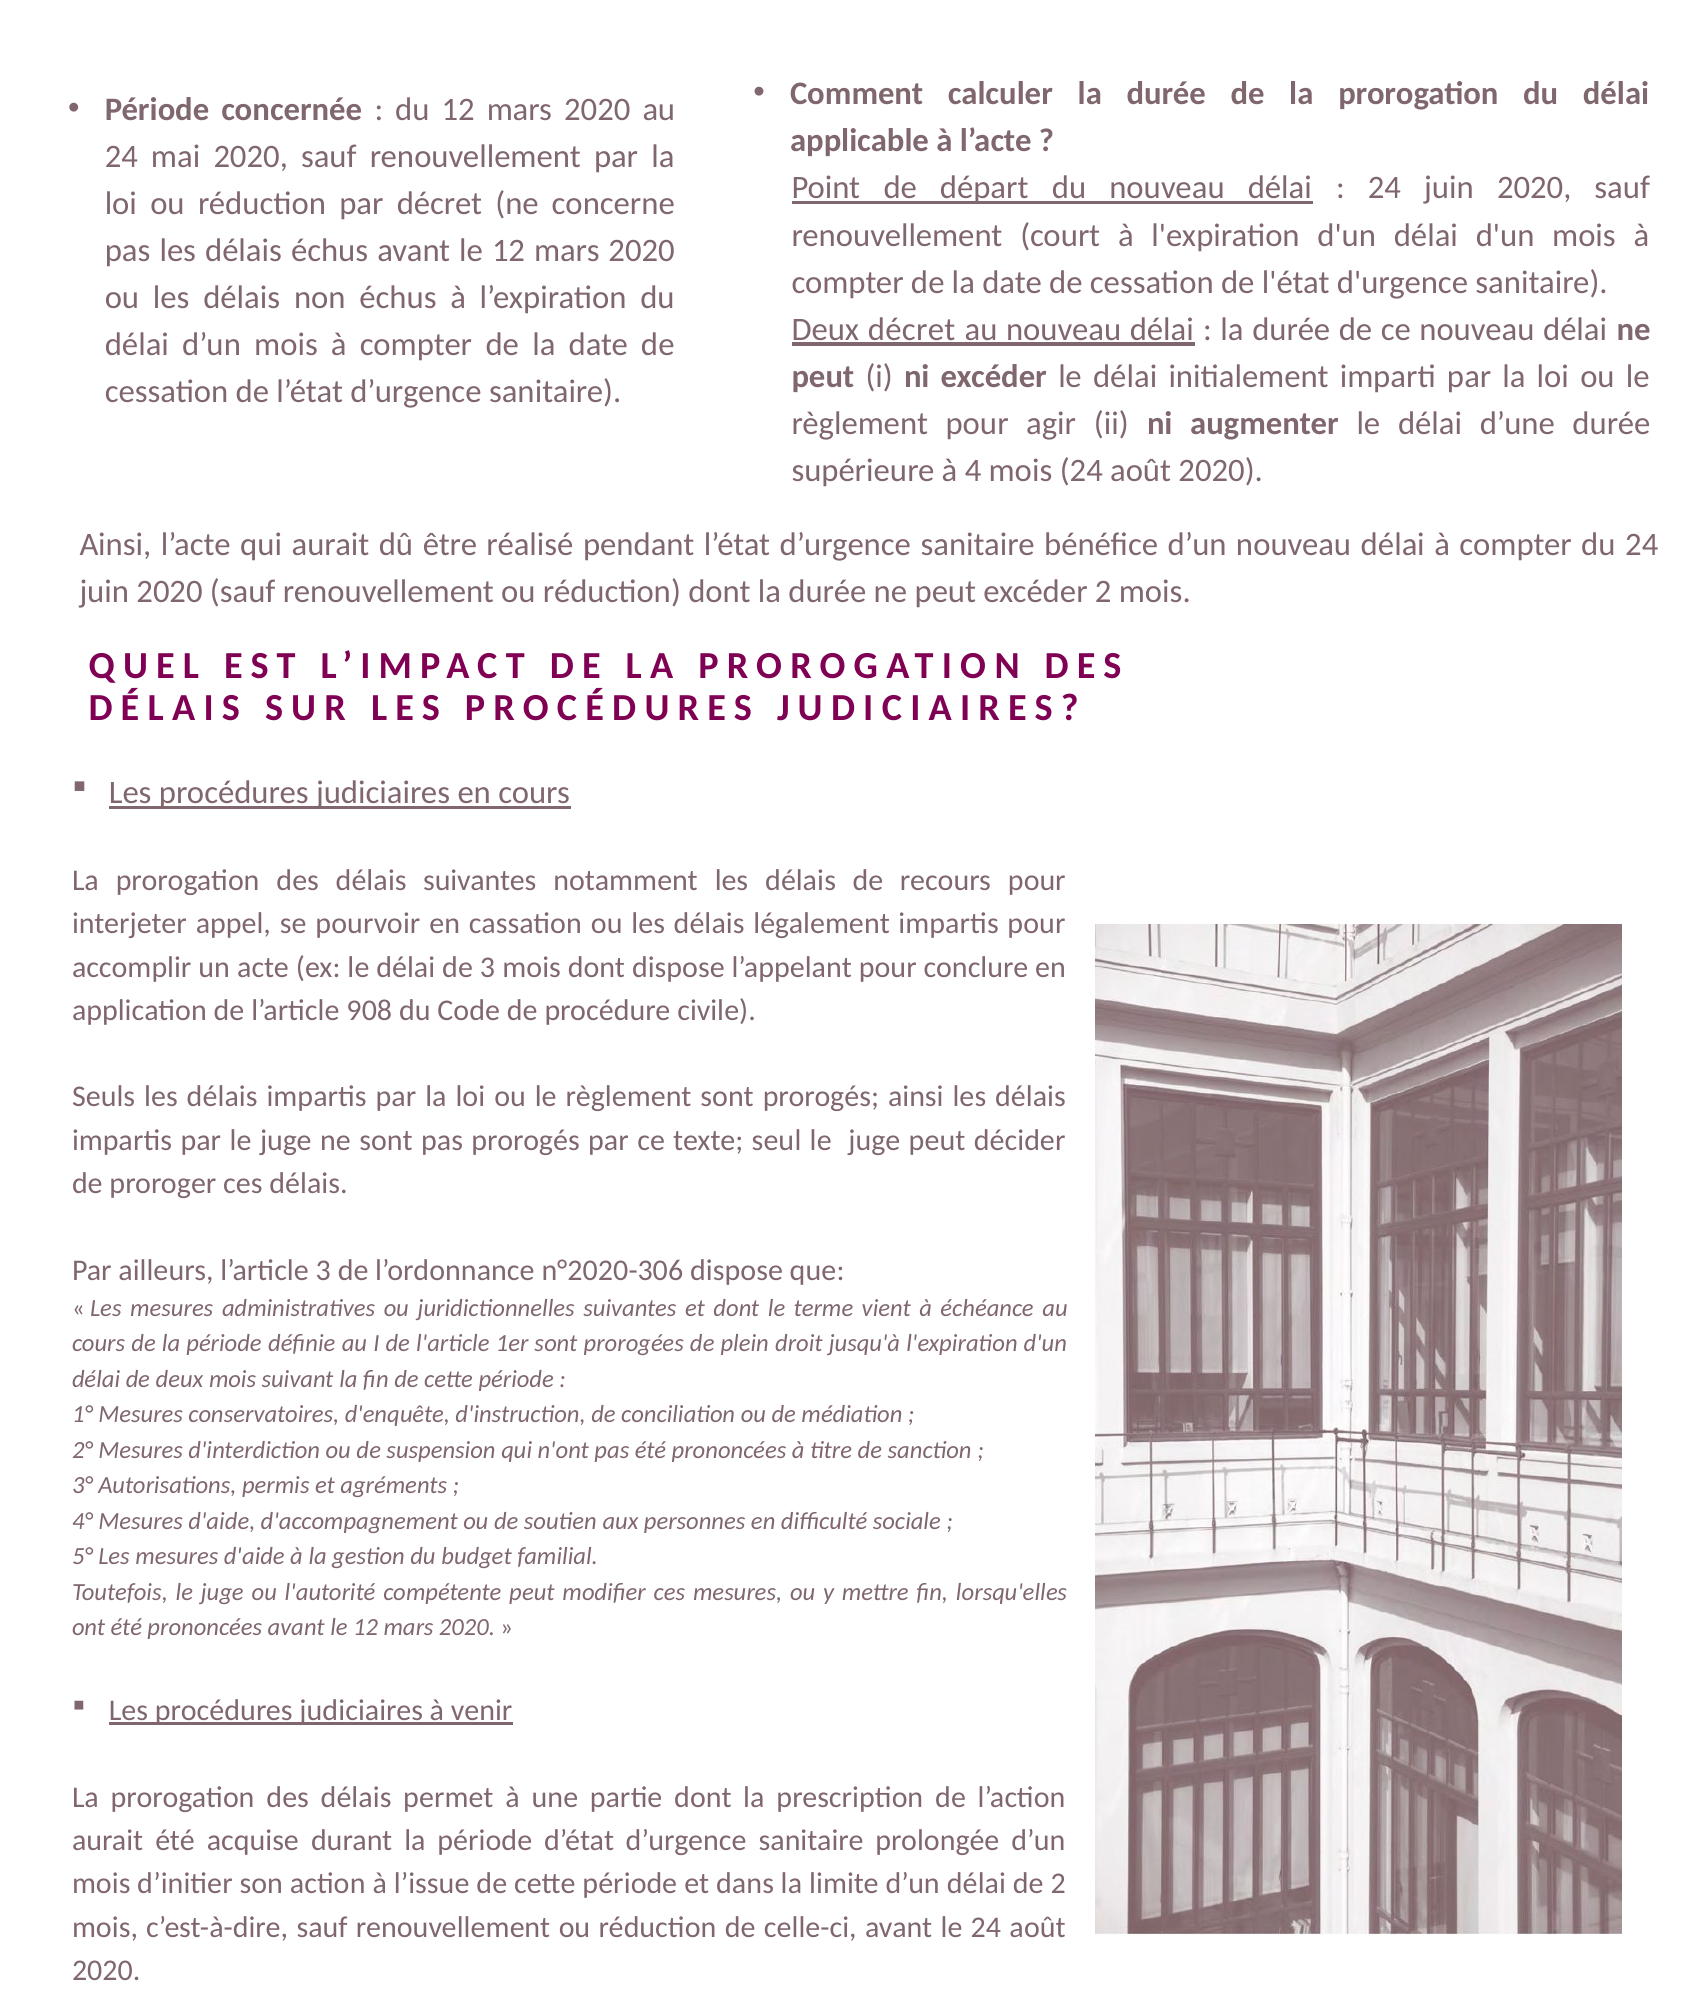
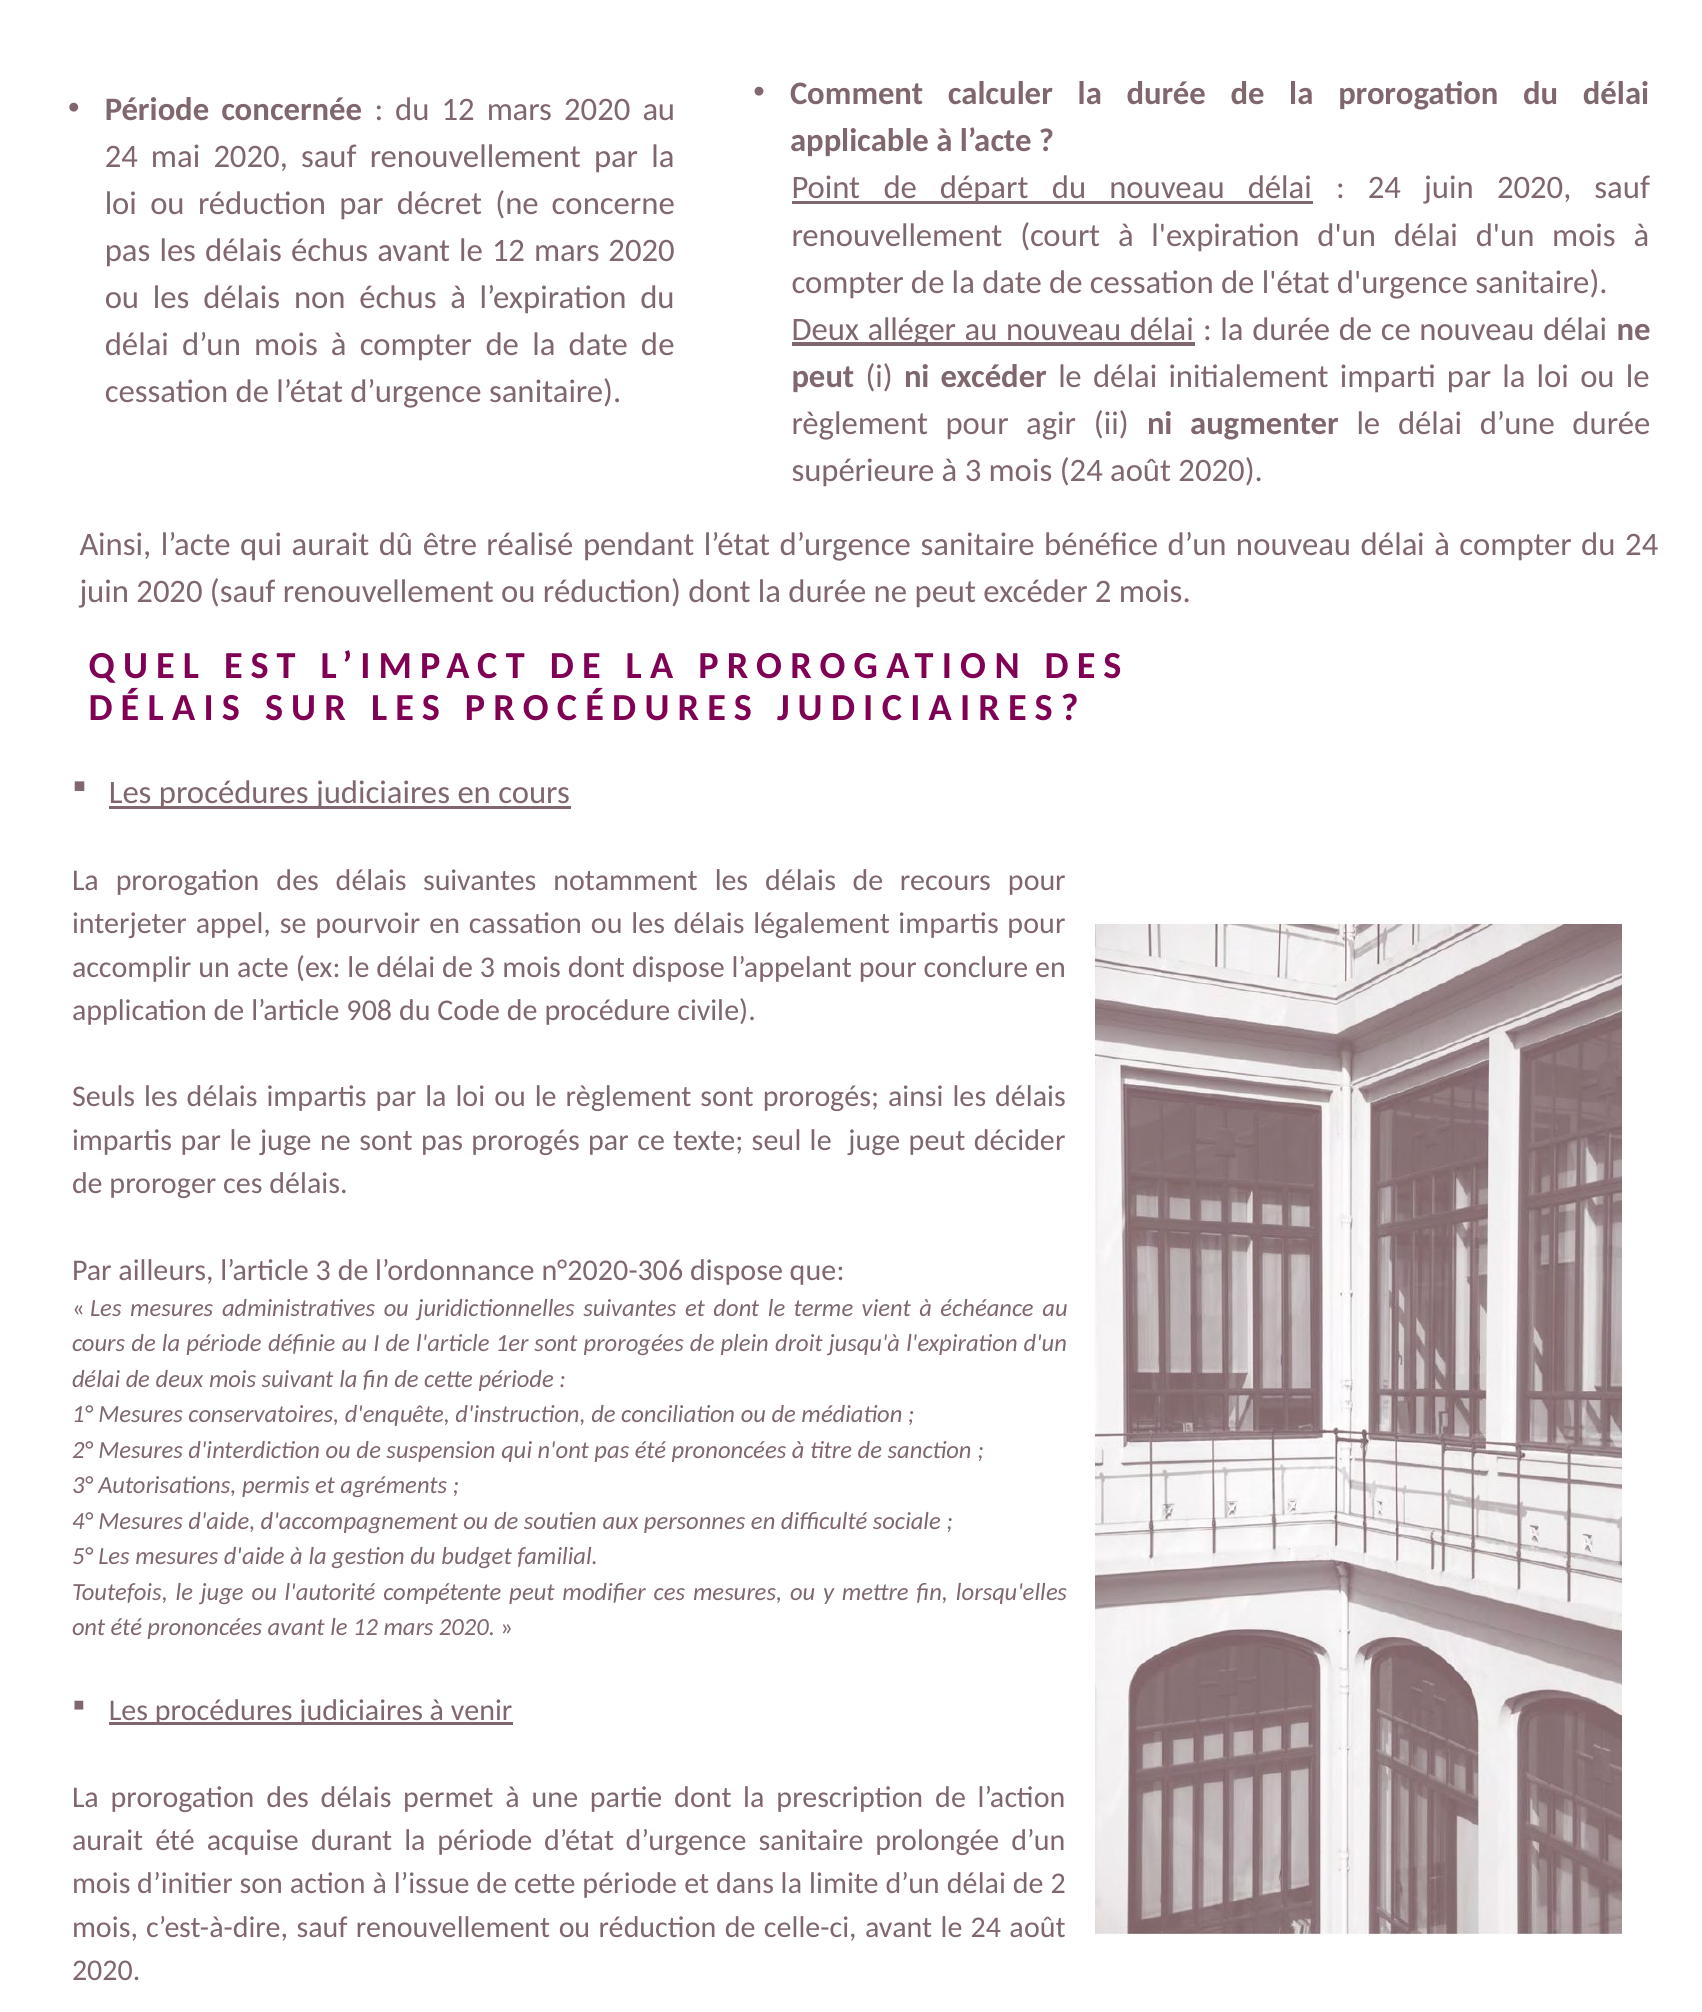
Deux décret: décret -> alléger
à 4: 4 -> 3
